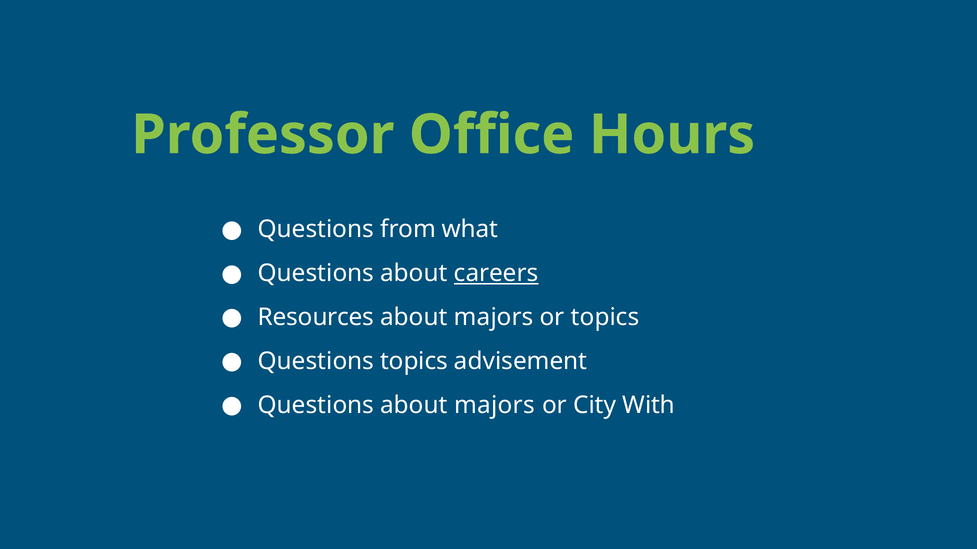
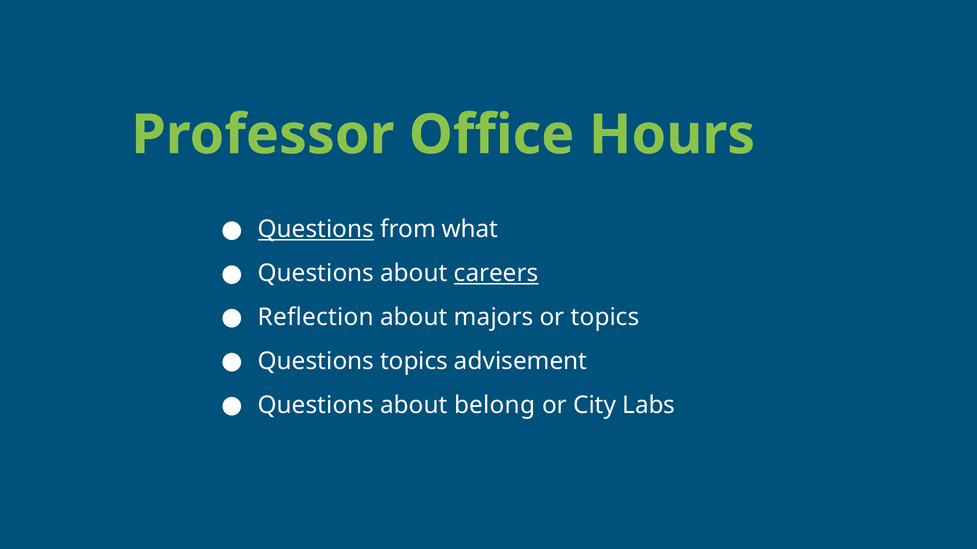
Questions at (316, 230) underline: none -> present
Resources: Resources -> Reflection
Questions about majors: majors -> belong
With: With -> Labs
